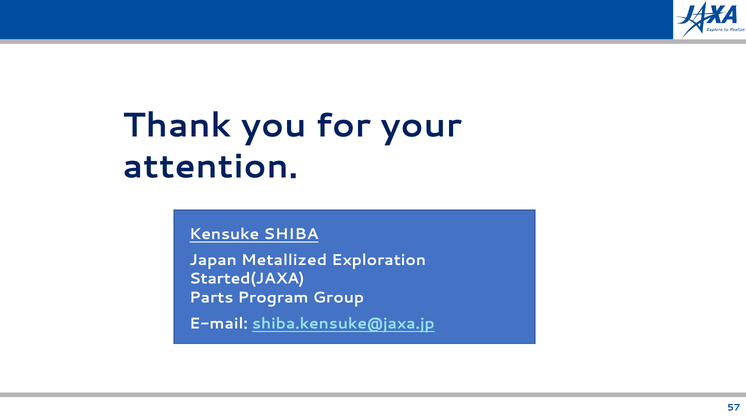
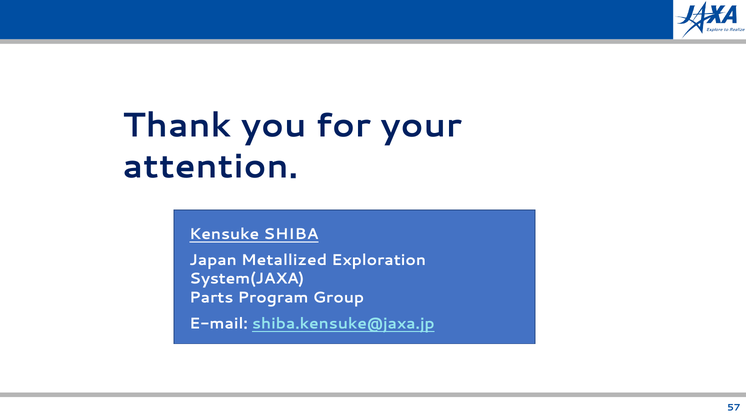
Started(JAXA: Started(JAXA -> System(JAXA
